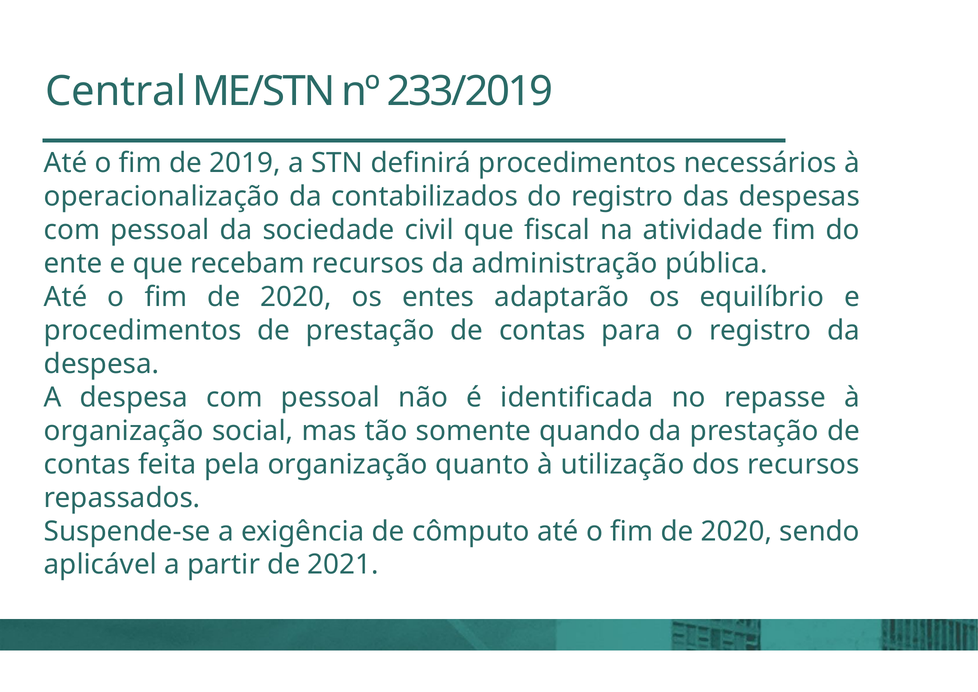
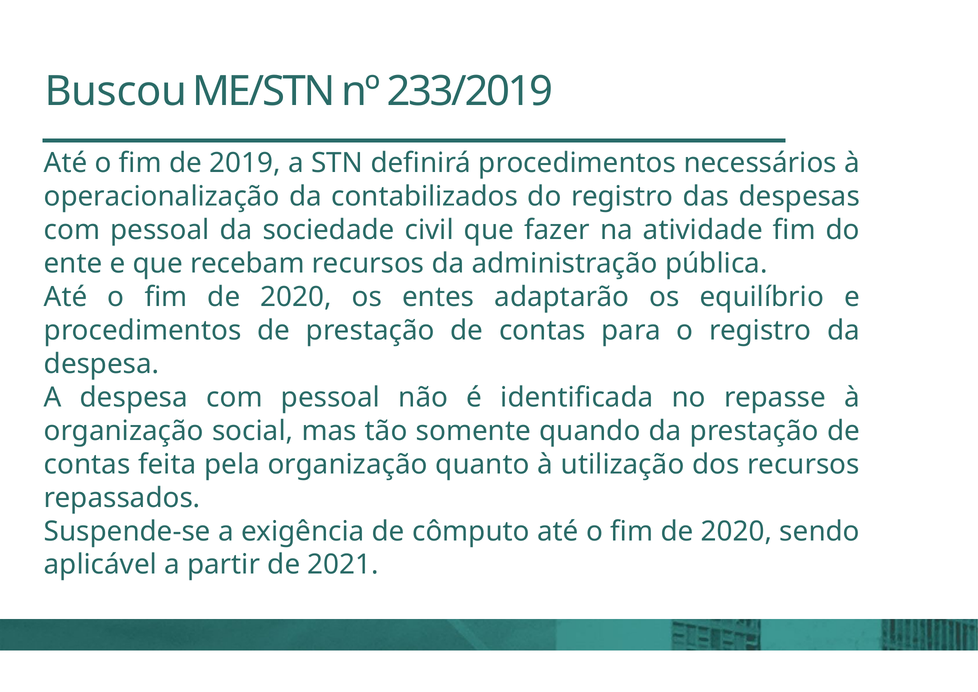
Central: Central -> Buscou
fiscal: fiscal -> fazer
